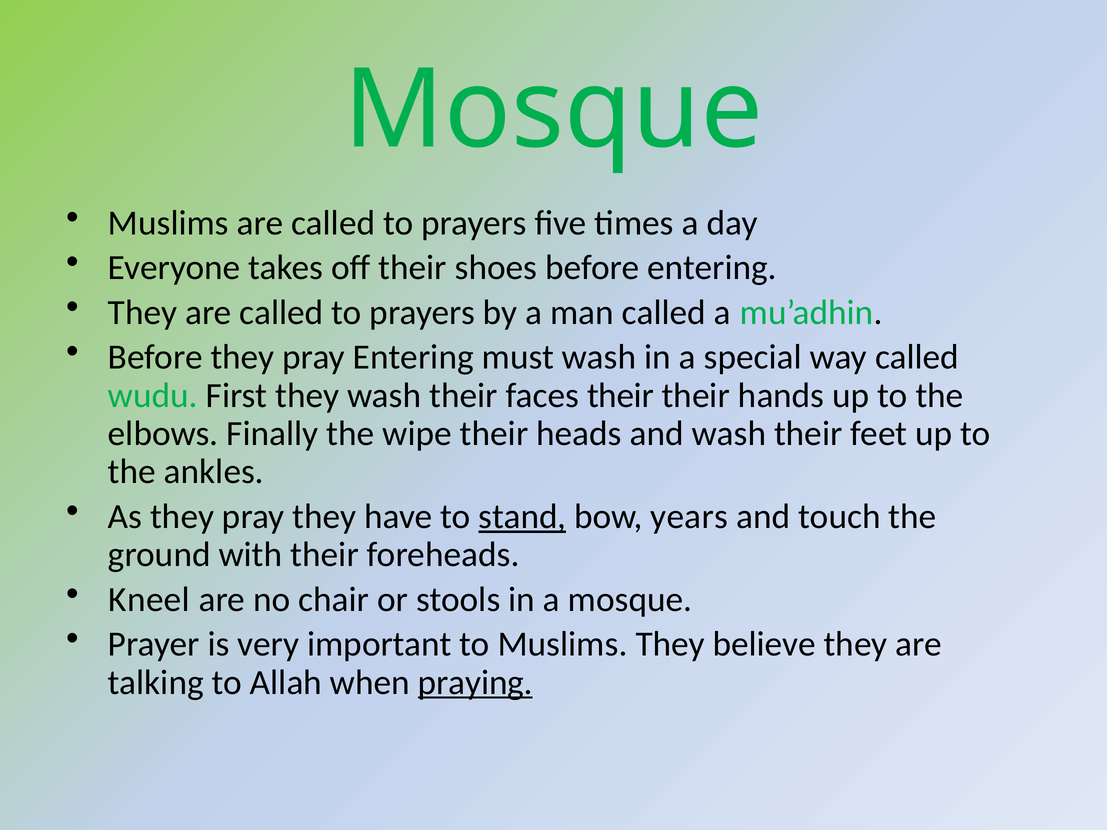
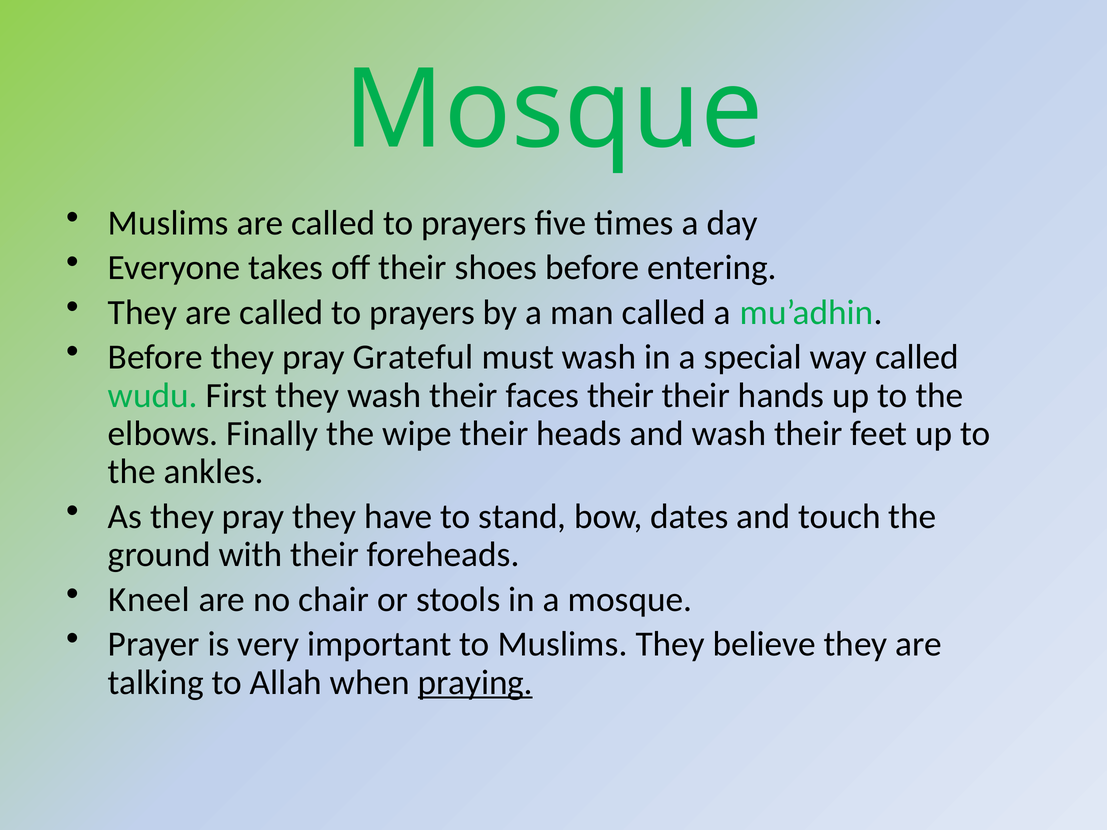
pray Entering: Entering -> Grateful
stand underline: present -> none
years: years -> dates
